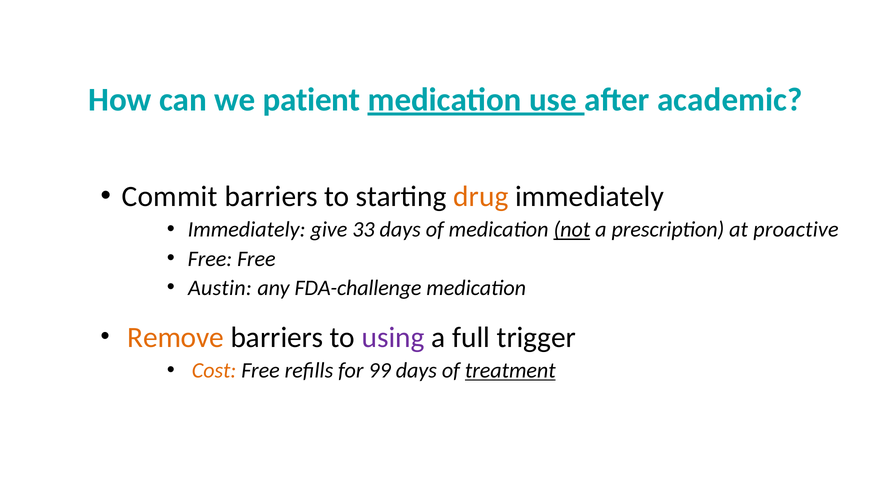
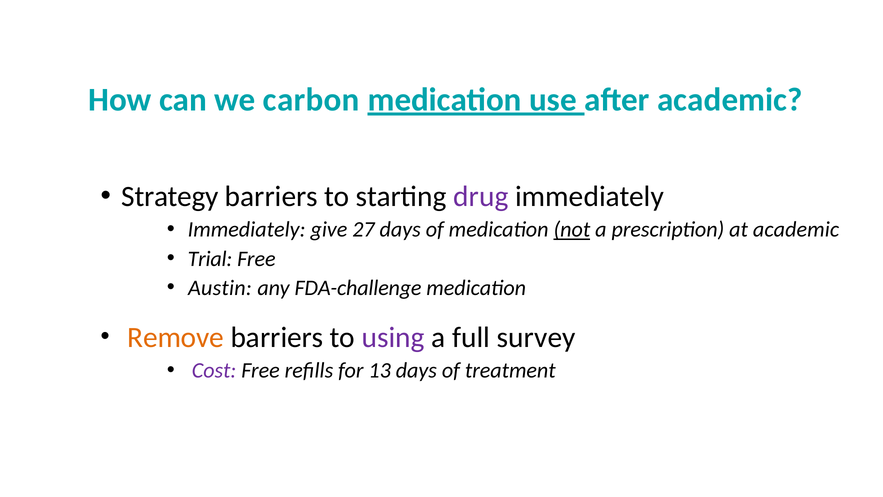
patient: patient -> carbon
Commit: Commit -> Strategy
drug colour: orange -> purple
33: 33 -> 27
at proactive: proactive -> academic
Free at (210, 259): Free -> Trial
trigger: trigger -> survey
Cost colour: orange -> purple
99: 99 -> 13
treatment underline: present -> none
